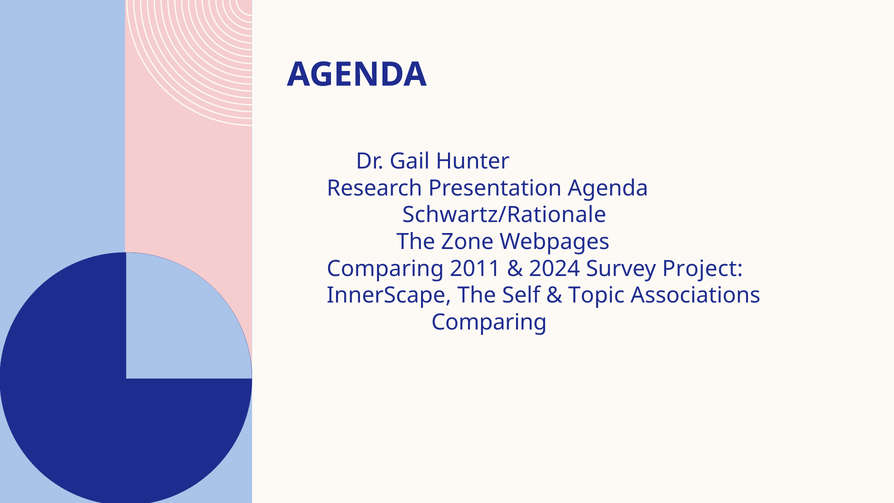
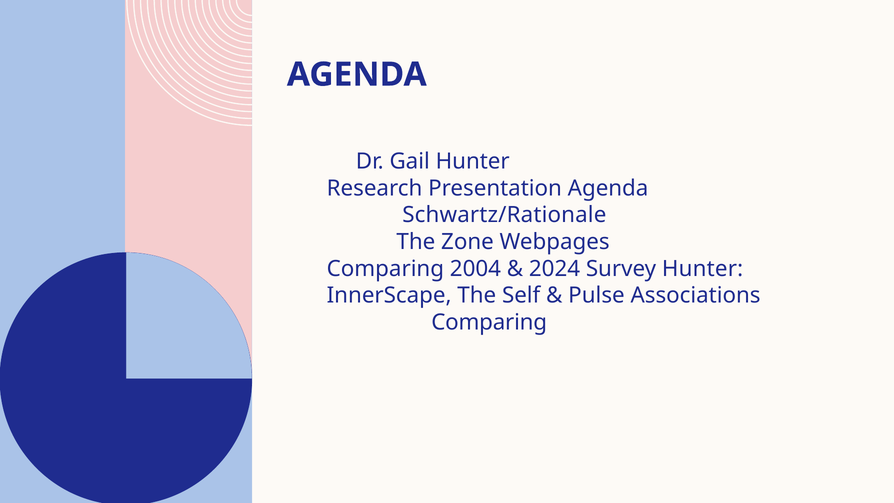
2011: 2011 -> 2004
Survey Project: Project -> Hunter
Topic: Topic -> Pulse
